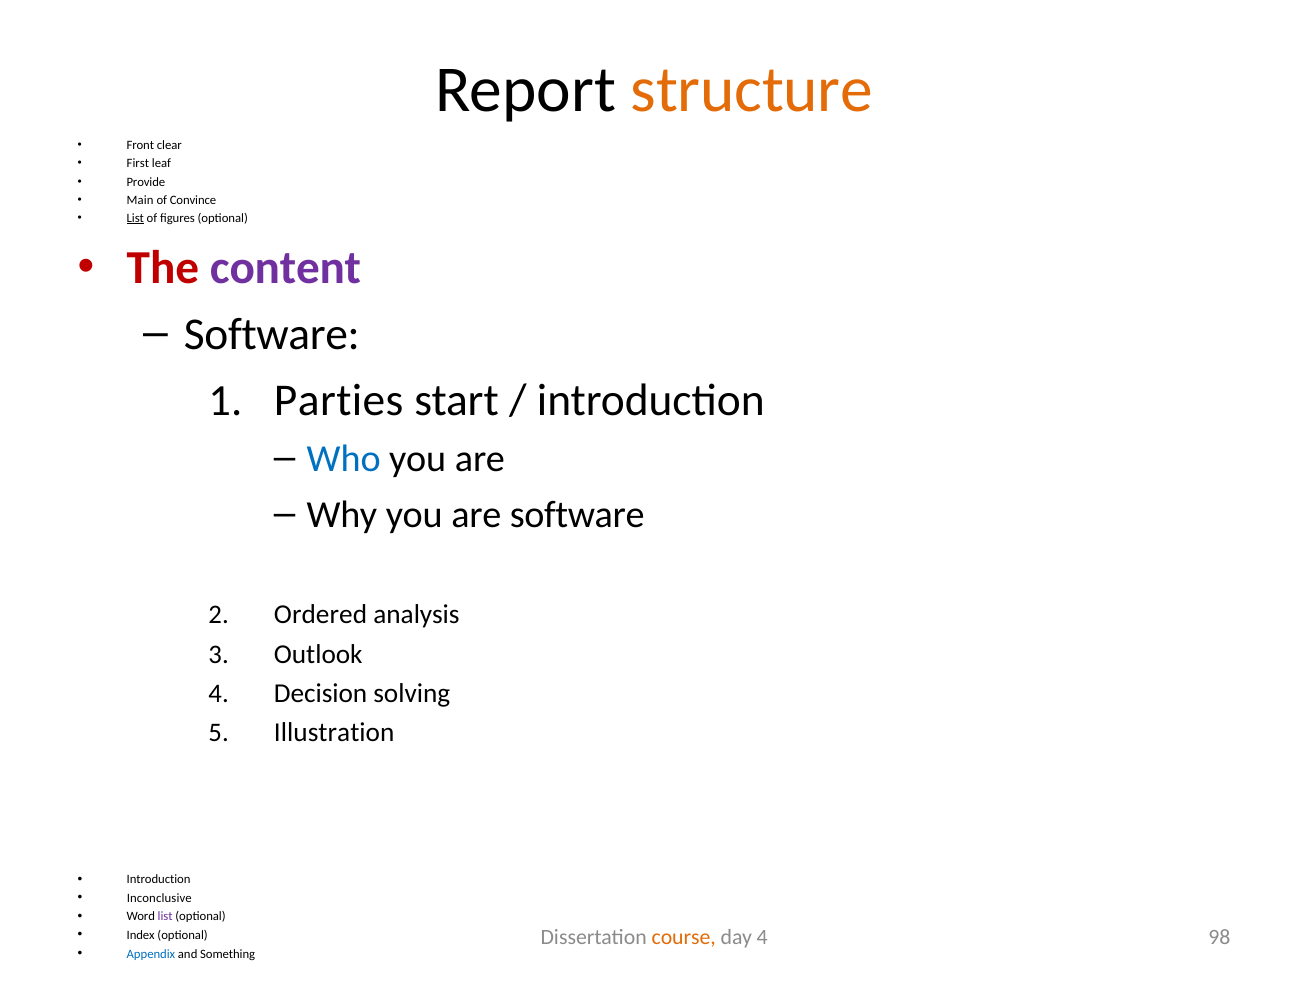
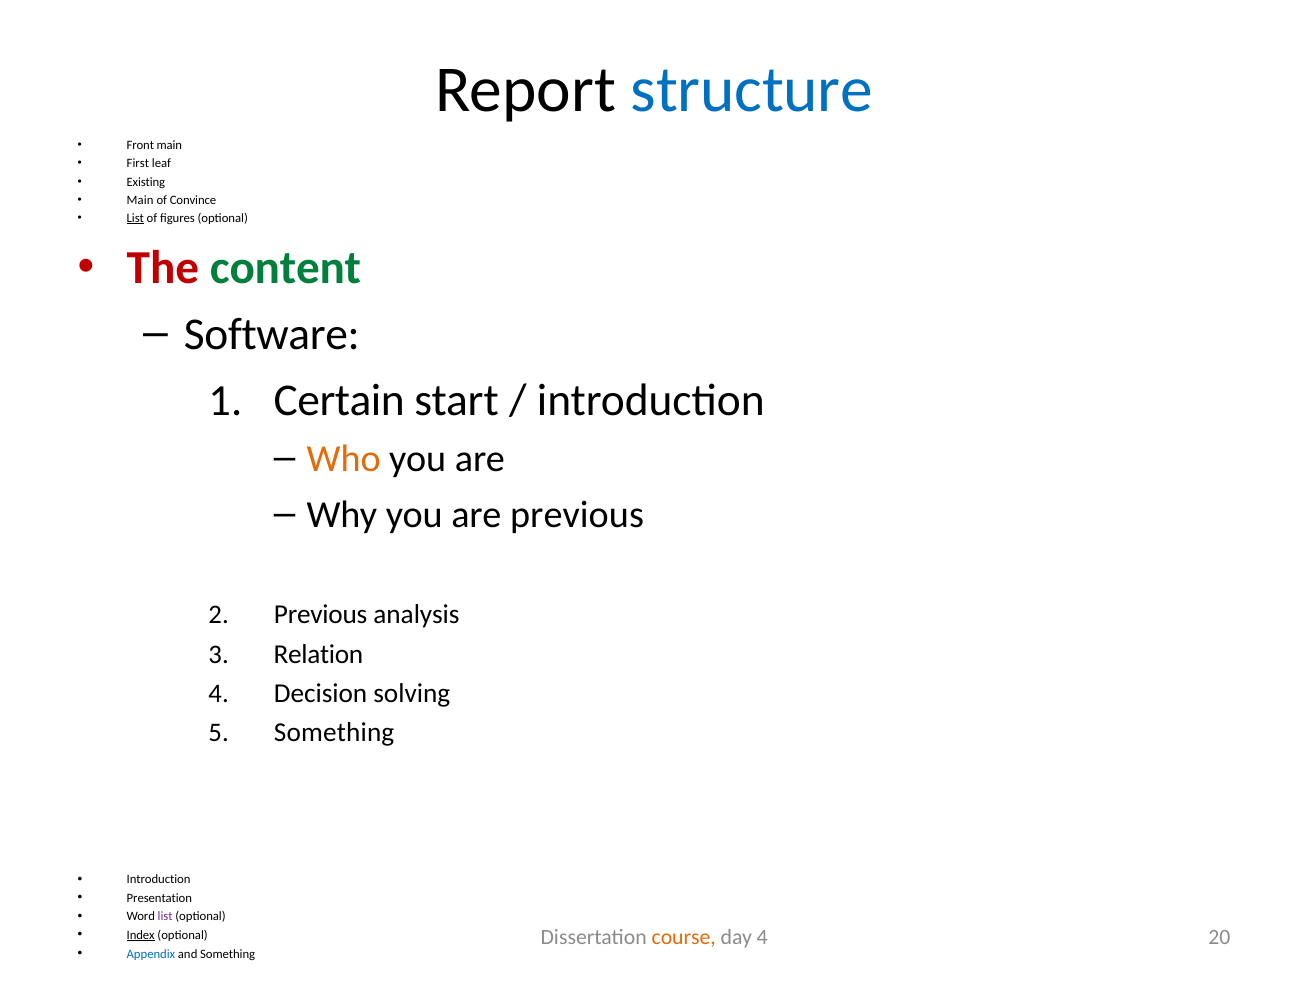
structure colour: orange -> blue
Front clear: clear -> main
Provide: Provide -> Existing
content colour: purple -> green
Parties: Parties -> Certain
Who colour: blue -> orange
are software: software -> previous
Ordered at (321, 615): Ordered -> Previous
Outlook: Outlook -> Relation
Illustration at (334, 732): Illustration -> Something
Inconclusive: Inconclusive -> Presentation
Index underline: none -> present
98: 98 -> 20
